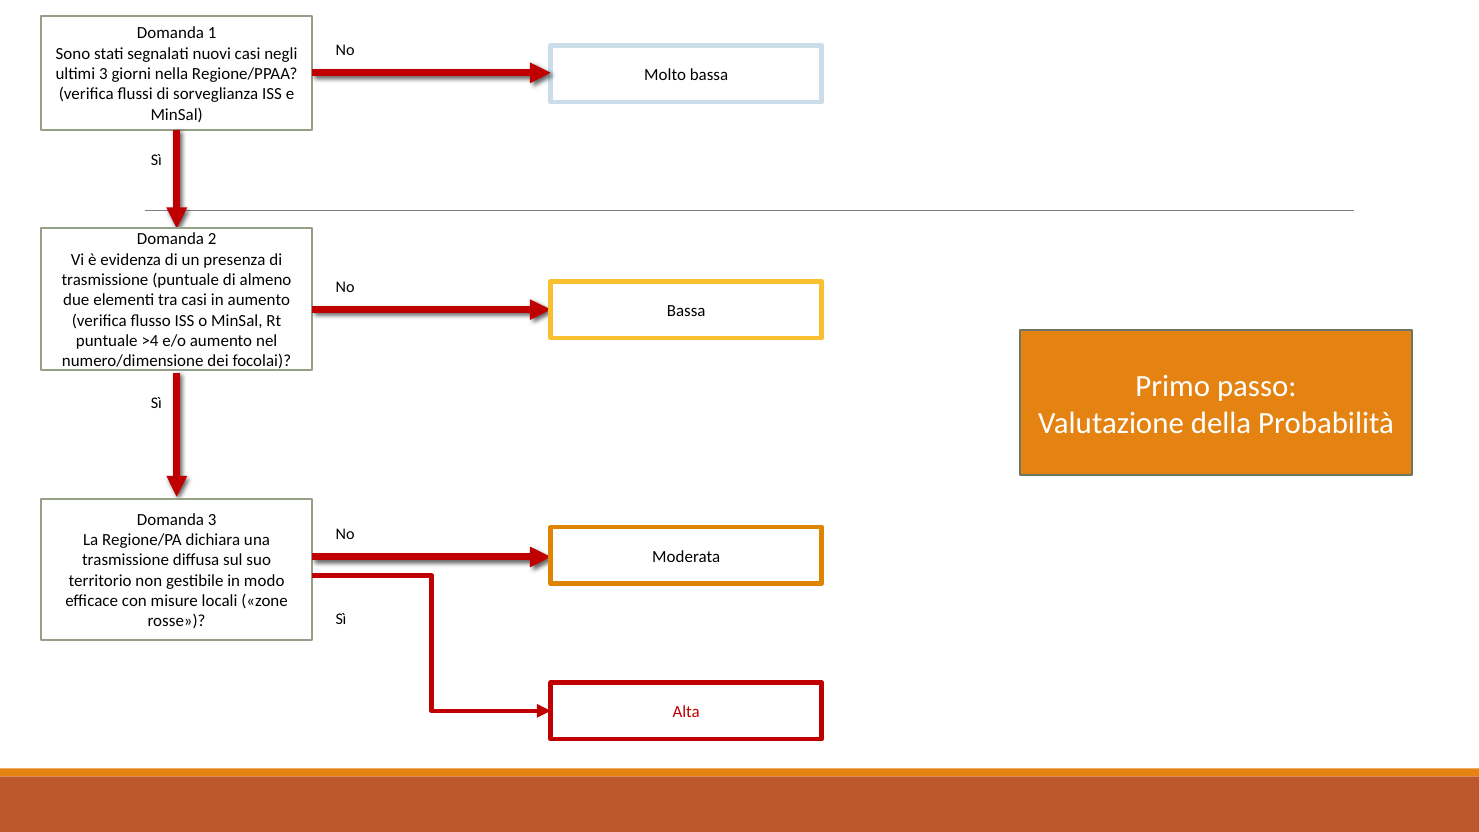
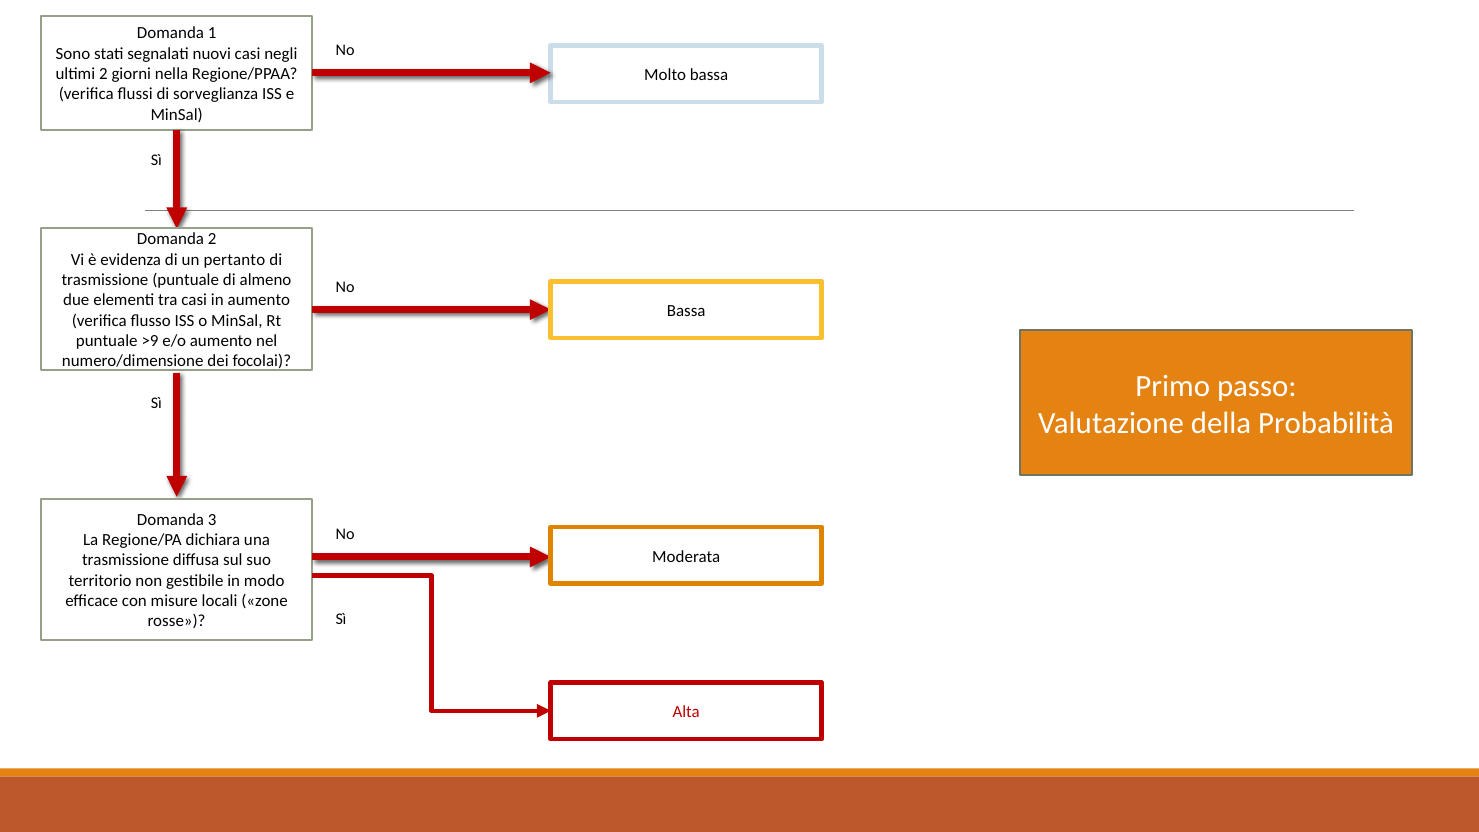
ultimi 3: 3 -> 2
presenza: presenza -> pertanto
>4: >4 -> >9
